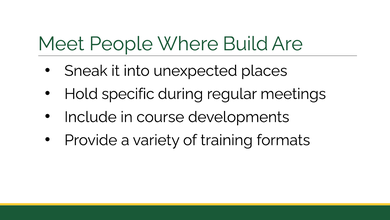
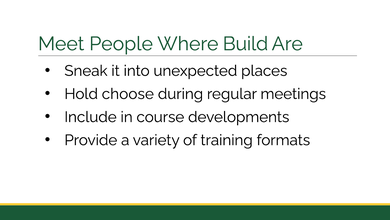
specific: specific -> choose
